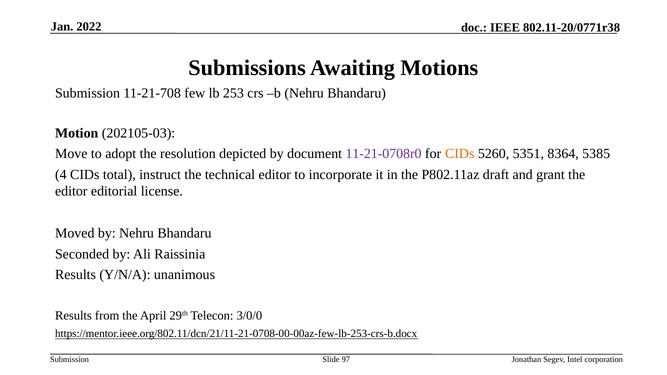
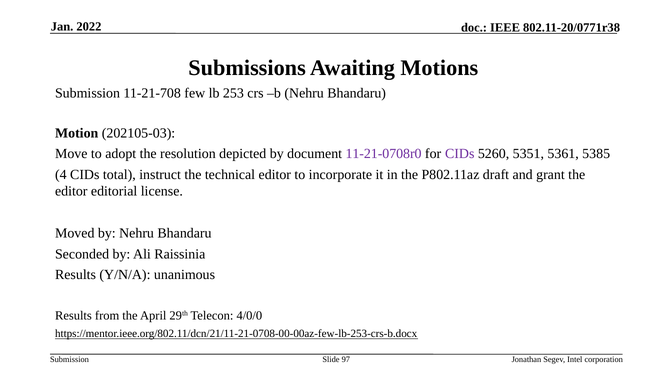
CIDs at (460, 154) colour: orange -> purple
8364: 8364 -> 5361
3/0/0: 3/0/0 -> 4/0/0
